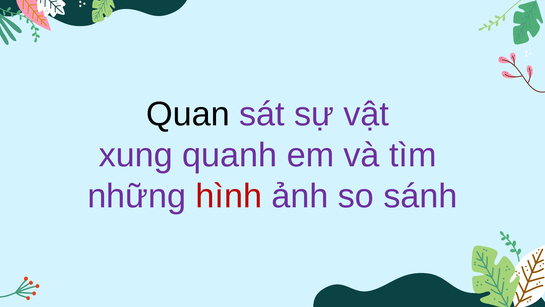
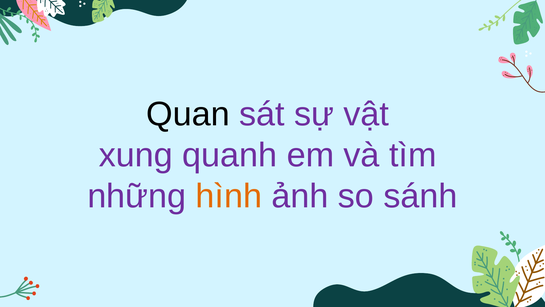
hình colour: red -> orange
